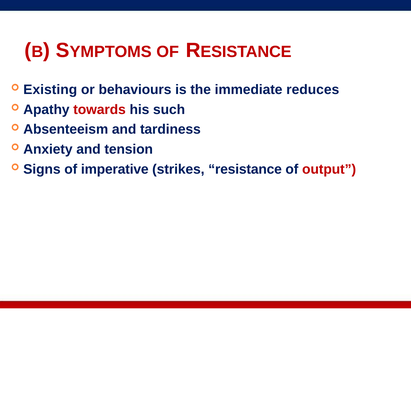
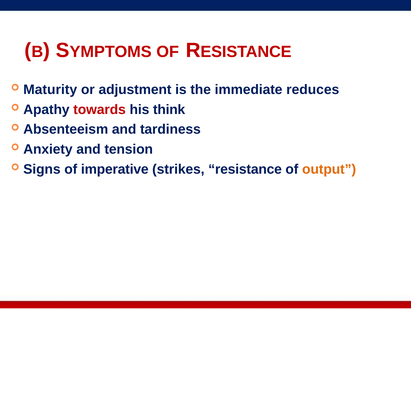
Existing: Existing -> Maturity
behaviours: behaviours -> adjustment
such: such -> think
output colour: red -> orange
